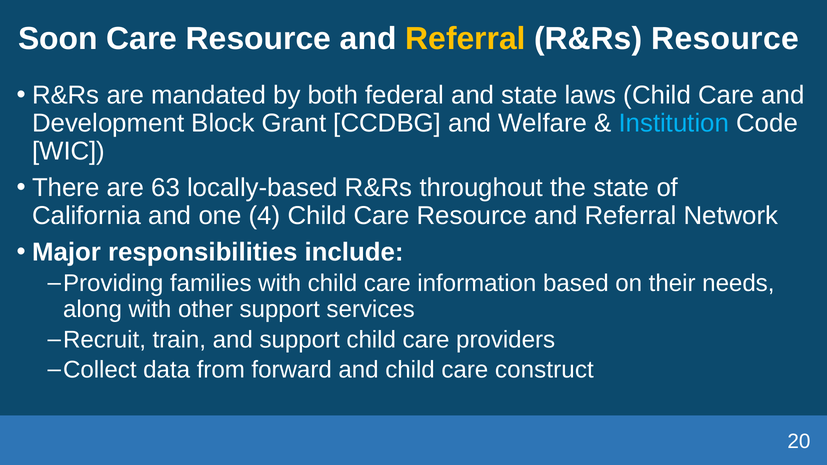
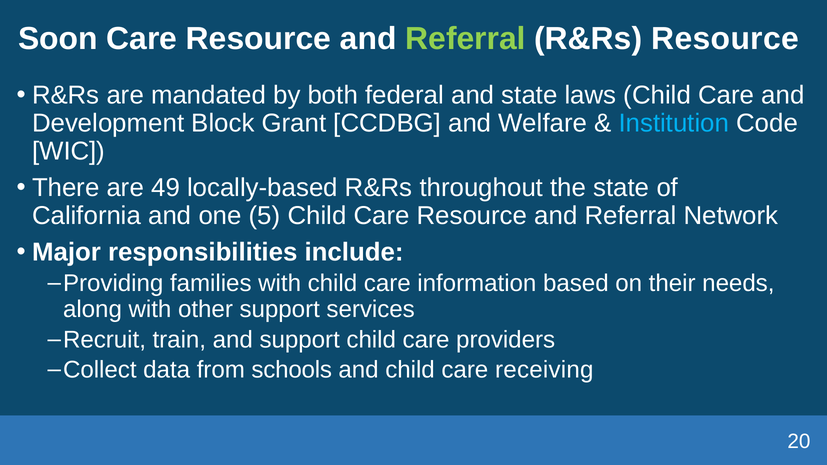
Referral at (465, 39) colour: yellow -> light green
63: 63 -> 49
4: 4 -> 5
forward: forward -> schools
construct: construct -> receiving
